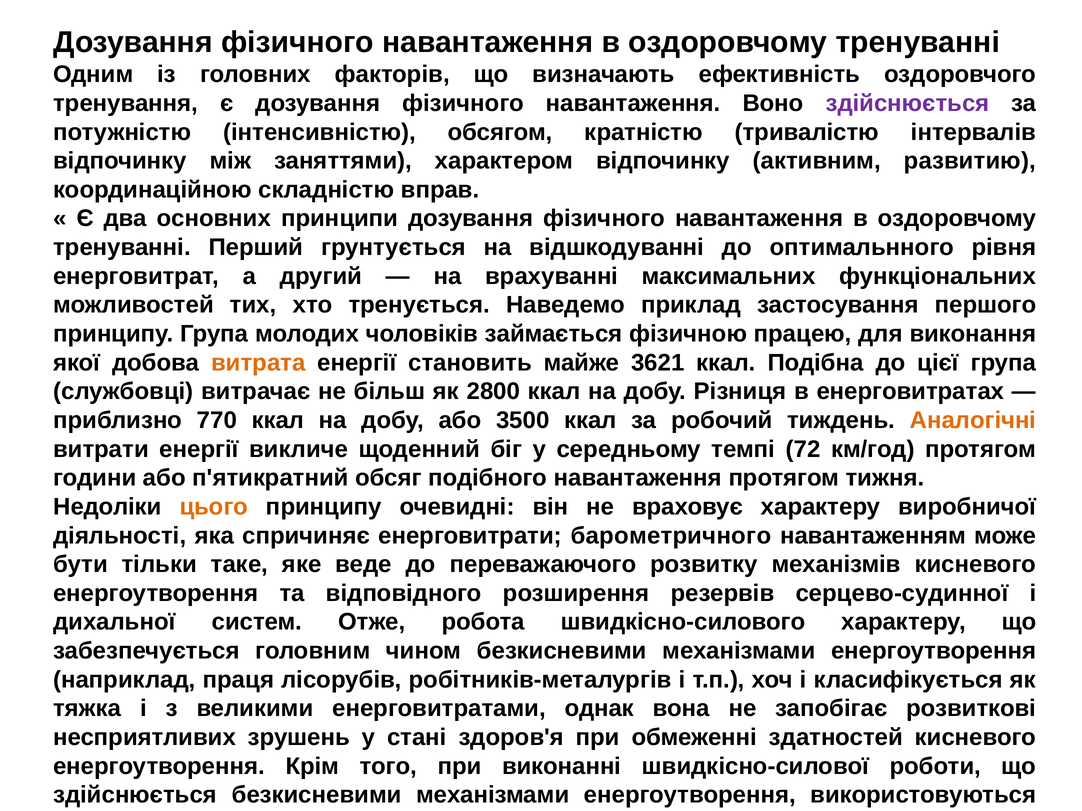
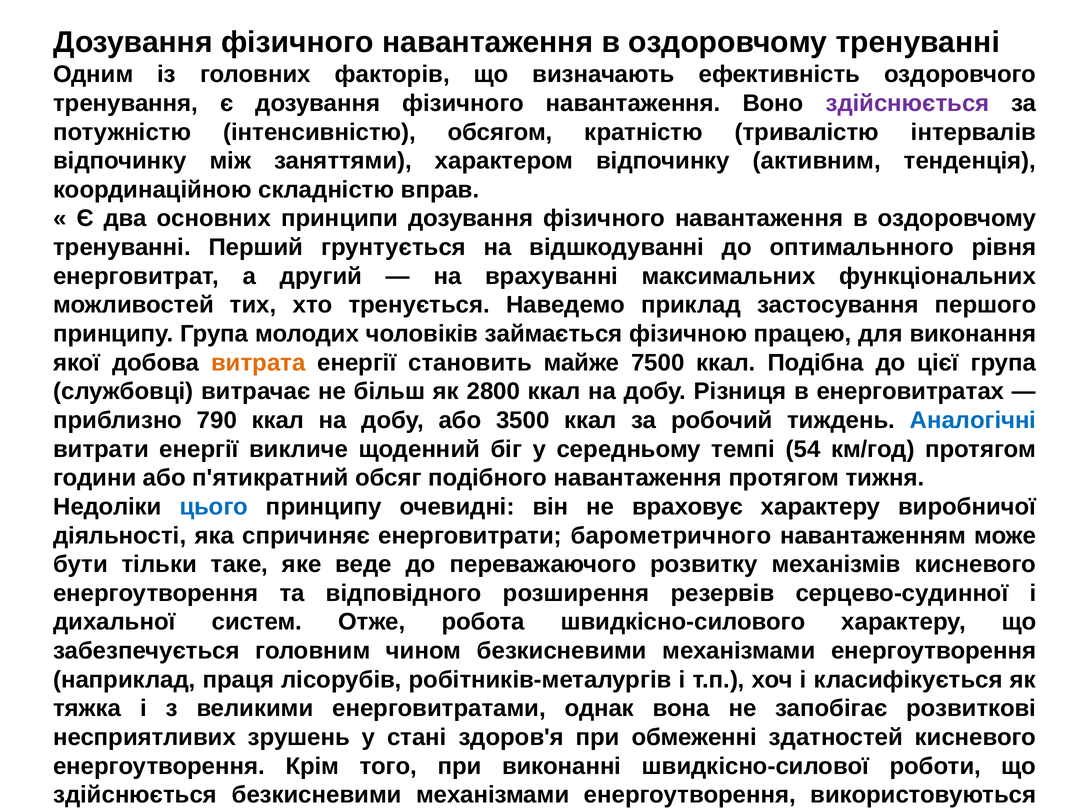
развитию: развитию -> тенденція
3621: 3621 -> 7500
770: 770 -> 790
Аналогічні colour: orange -> blue
72: 72 -> 54
цього colour: orange -> blue
